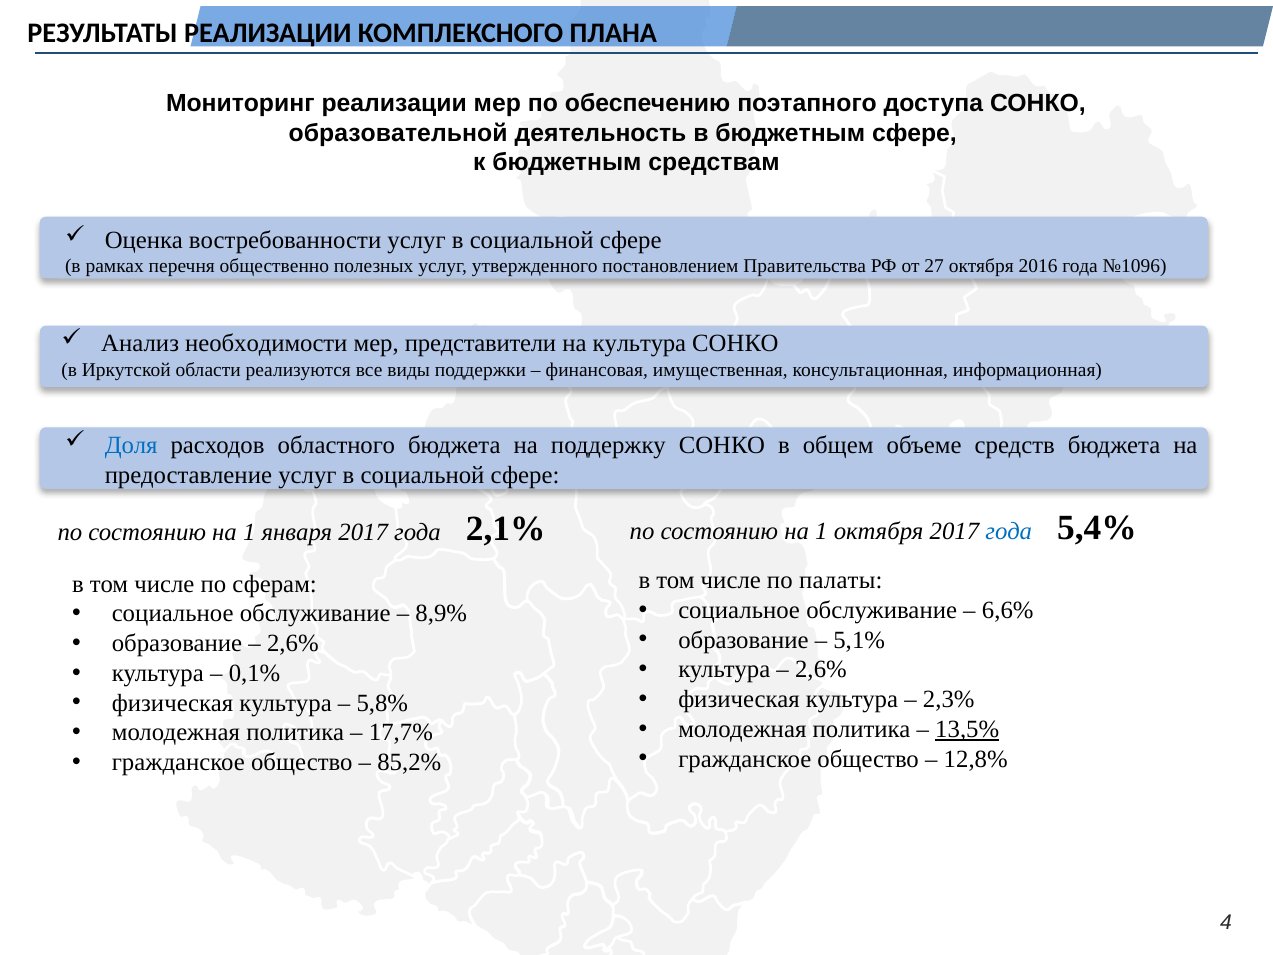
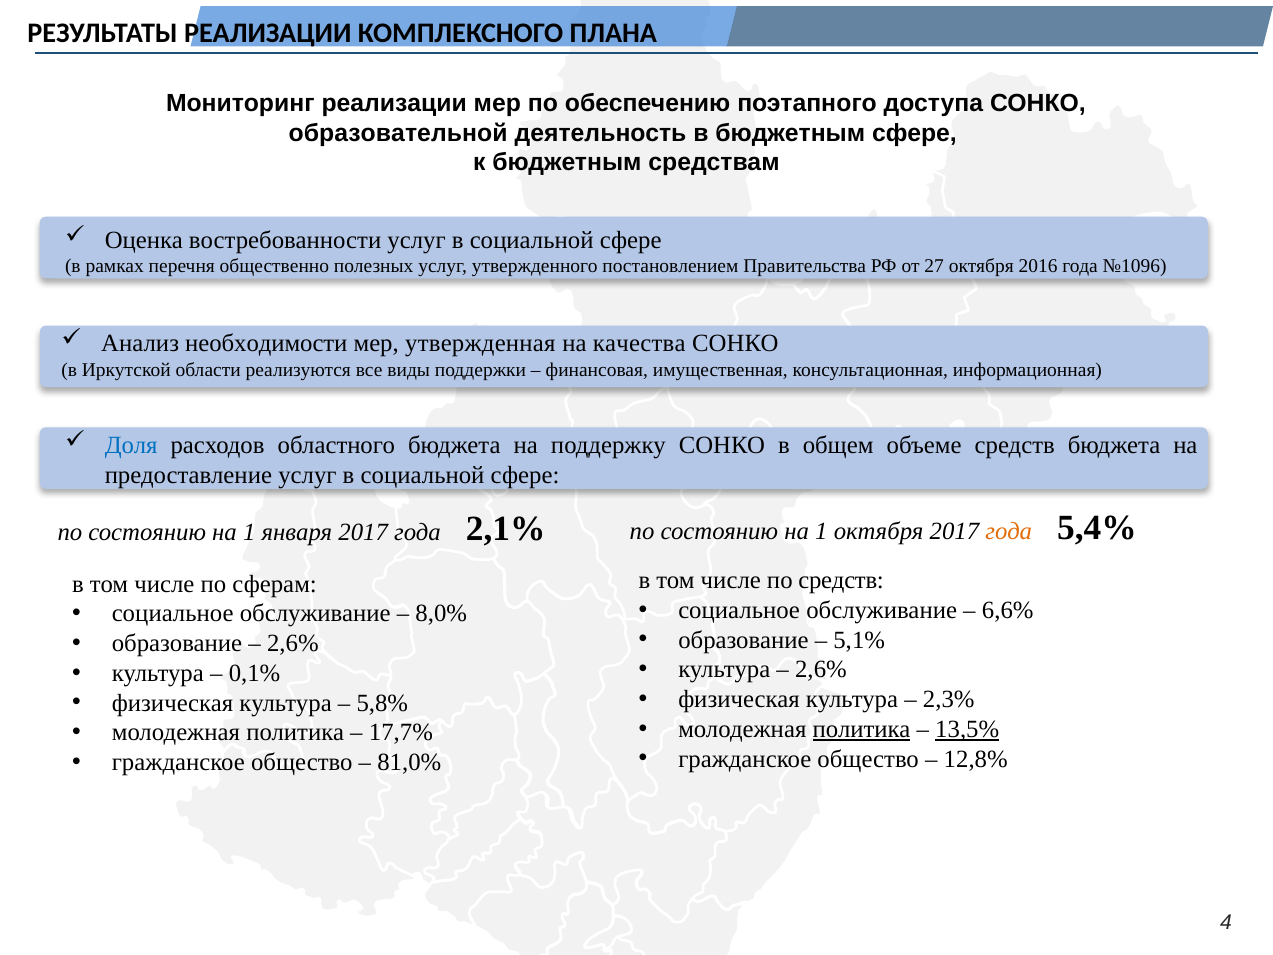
представители: представители -> утвержденная
на культура: культура -> качества
года at (1009, 531) colour: blue -> orange
по палаты: палаты -> средств
8,9%: 8,9% -> 8,0%
политика at (862, 729) underline: none -> present
85,2%: 85,2% -> 81,0%
